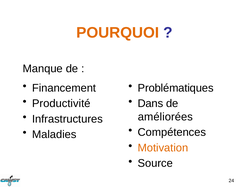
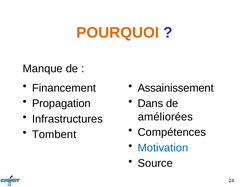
Problématiques: Problématiques -> Assainissement
Productivité: Productivité -> Propagation
Maladies: Maladies -> Tombent
Motivation colour: orange -> blue
